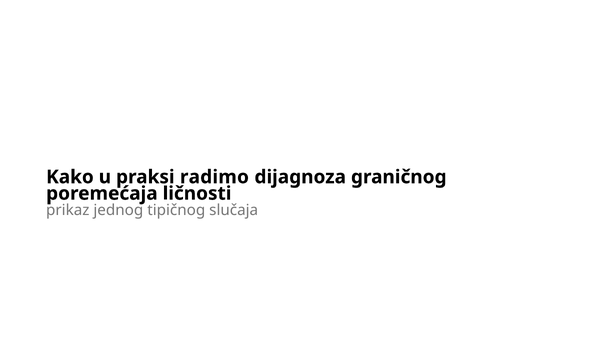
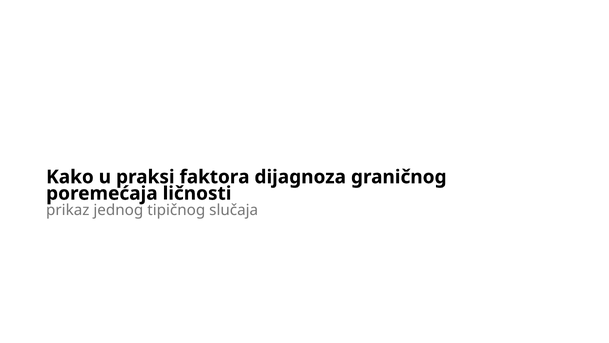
radimo: radimo -> faktora
